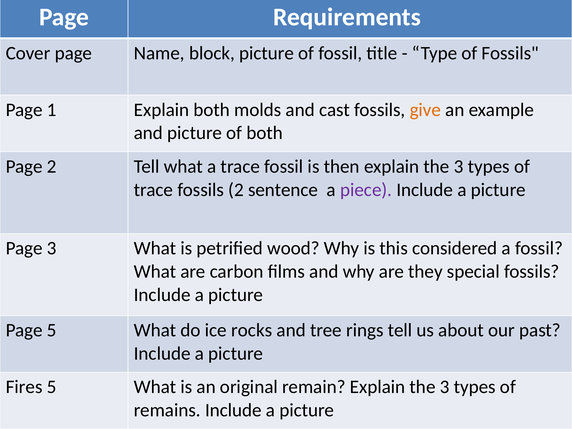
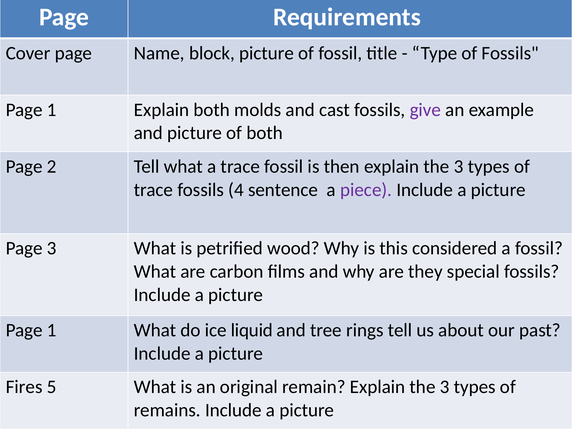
give colour: orange -> purple
fossils 2: 2 -> 4
5 at (52, 330): 5 -> 1
rocks: rocks -> liquid
